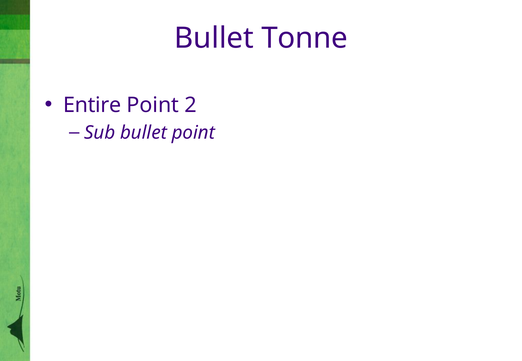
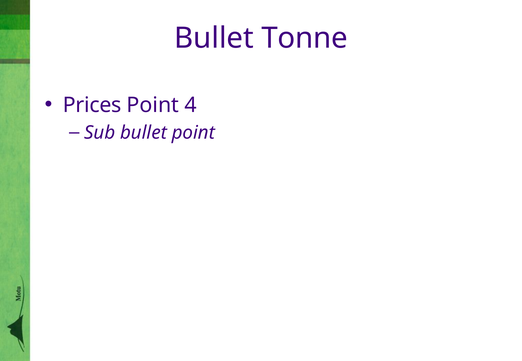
Entire: Entire -> Prices
2: 2 -> 4
